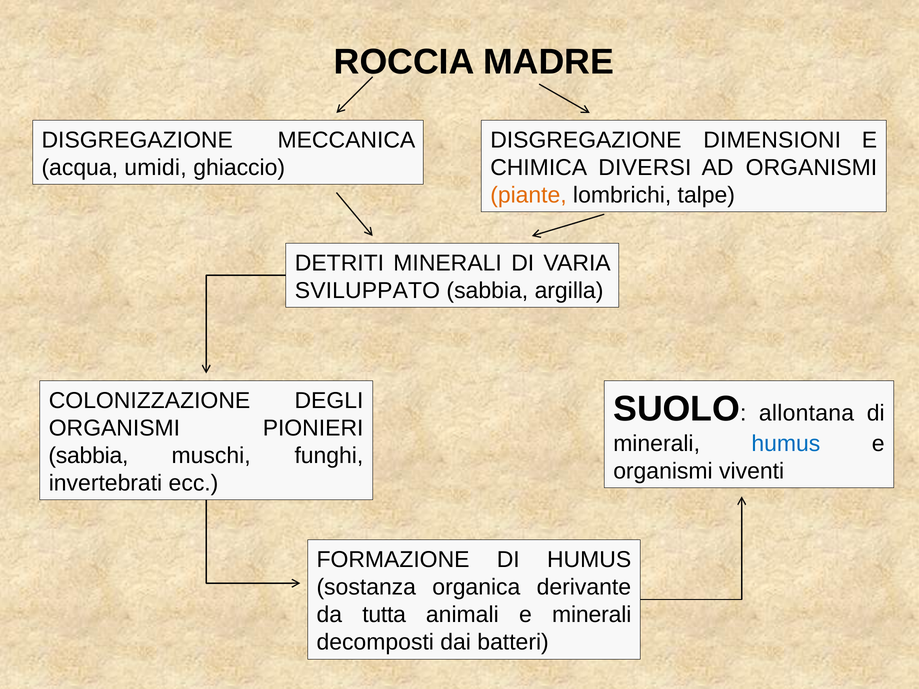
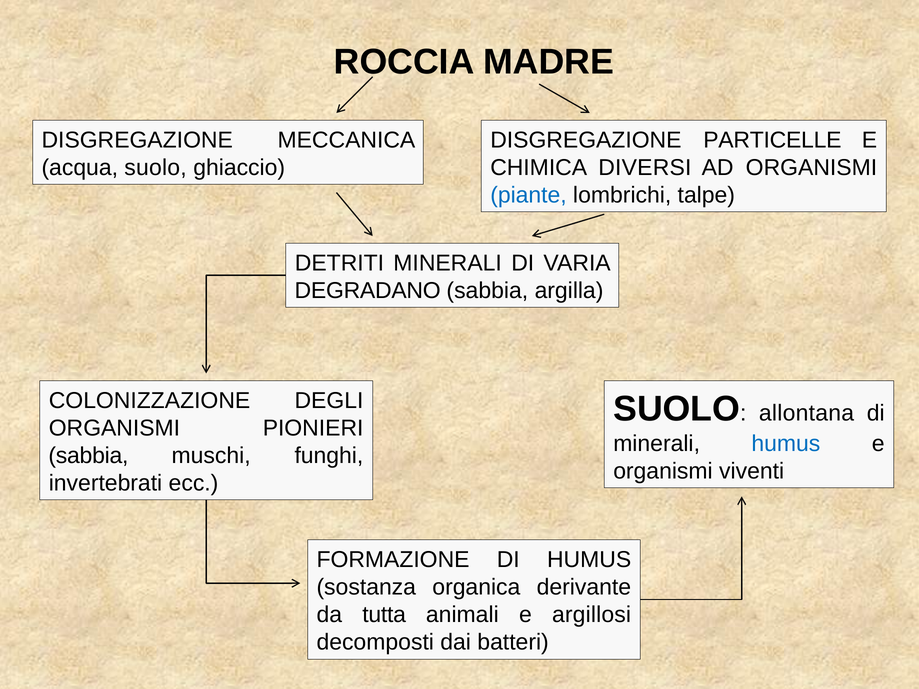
DIMENSIONI: DIMENSIONI -> PARTICELLE
acqua umidi: umidi -> suolo
piante colour: orange -> blue
SVILUPPATO: SVILUPPATO -> DEGRADANO
e minerali: minerali -> argillosi
